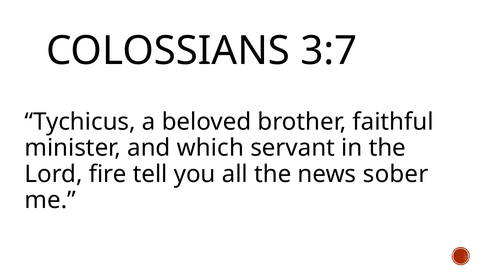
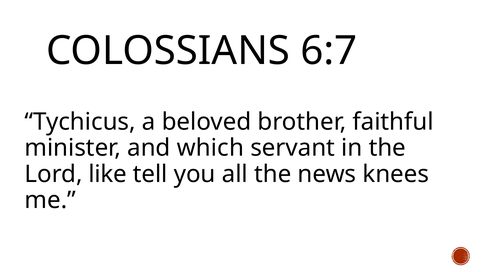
3:7: 3:7 -> 6:7
fire: fire -> like
sober: sober -> knees
